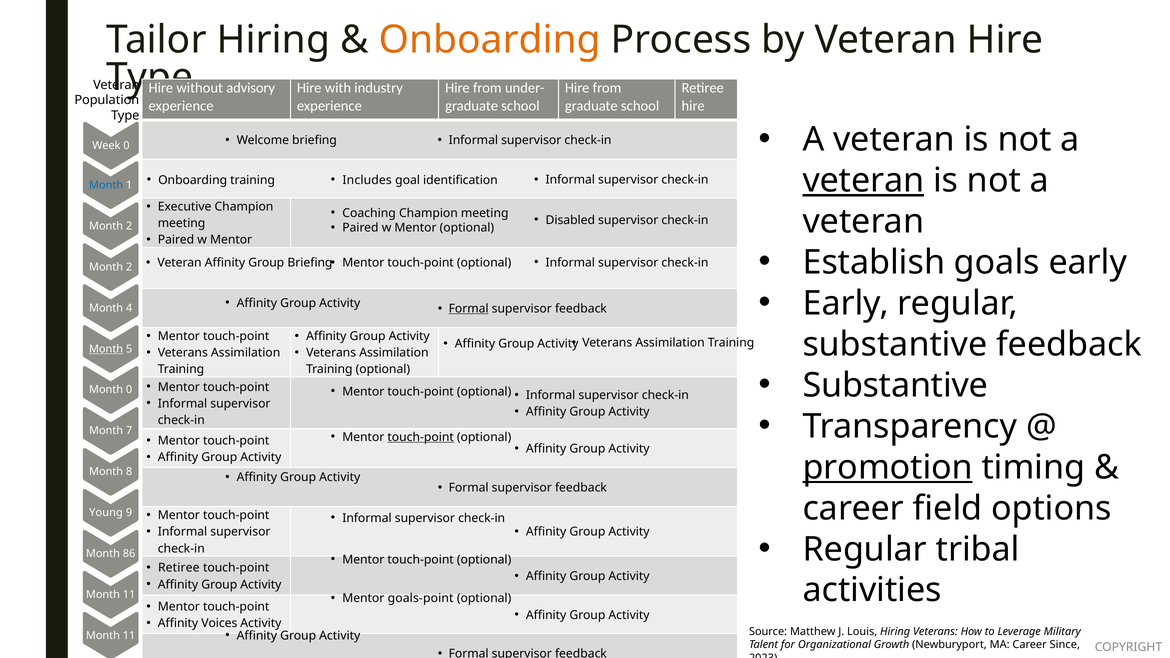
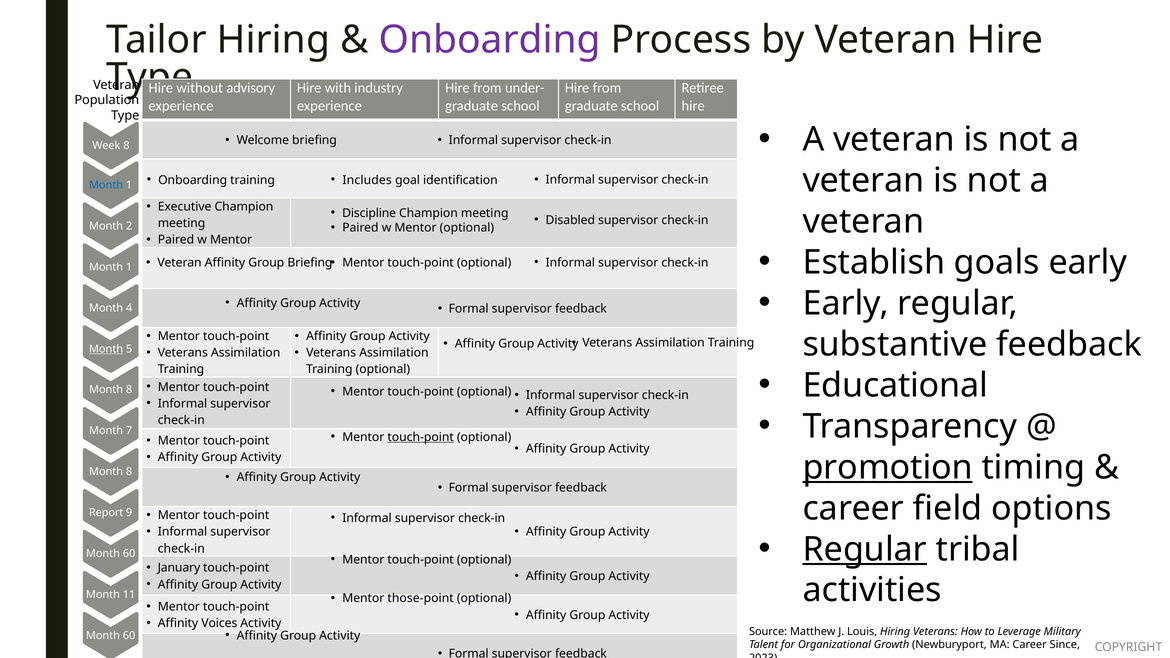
Onboarding at (490, 40) colour: orange -> purple
Week 0: 0 -> 8
veteran at (863, 181) underline: present -> none
Coaching: Coaching -> Discipline
2 at (129, 267): 2 -> 1
Formal at (469, 309) underline: present -> none
Substantive at (895, 385): Substantive -> Educational
0 at (129, 390): 0 -> 8
Young: Young -> Report
Regular at (865, 549) underline: none -> present
86 at (129, 554): 86 -> 60
Retiree at (179, 568): Retiree -> January
goals-point: goals-point -> those-point
11 at (129, 636): 11 -> 60
